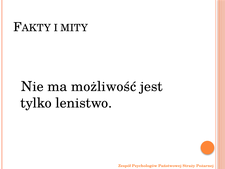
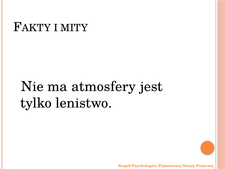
możliwość: możliwość -> atmosfery
